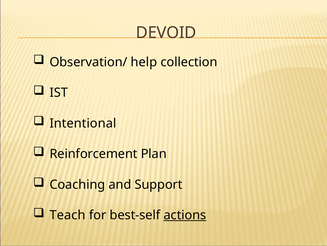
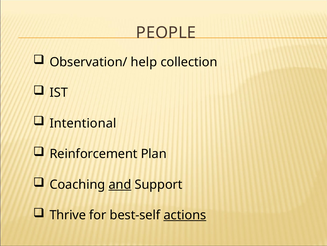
DEVOID: DEVOID -> PEOPLE
and underline: none -> present
Teach: Teach -> Thrive
